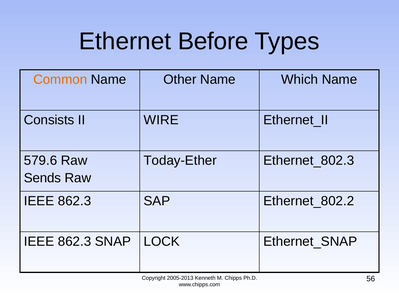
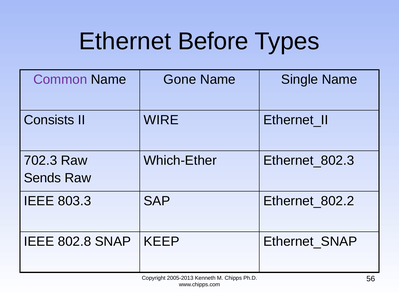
Common colour: orange -> purple
Other: Other -> Gone
Which: Which -> Single
579.6: 579.6 -> 702.3
Today-Ether: Today-Ether -> Which-Ether
862.3 at (75, 201): 862.3 -> 803.3
862.3 at (75, 242): 862.3 -> 802.8
LOCK: LOCK -> KEEP
